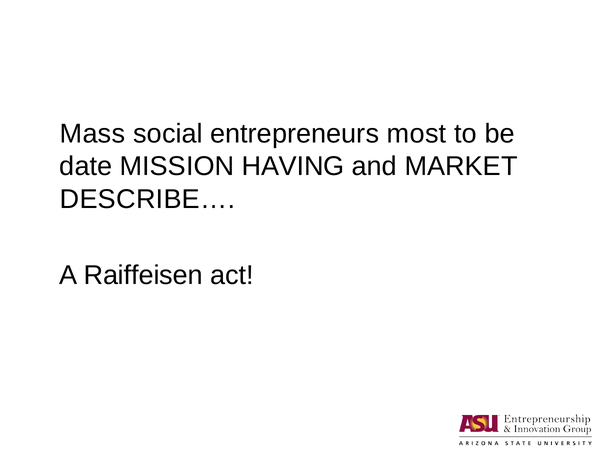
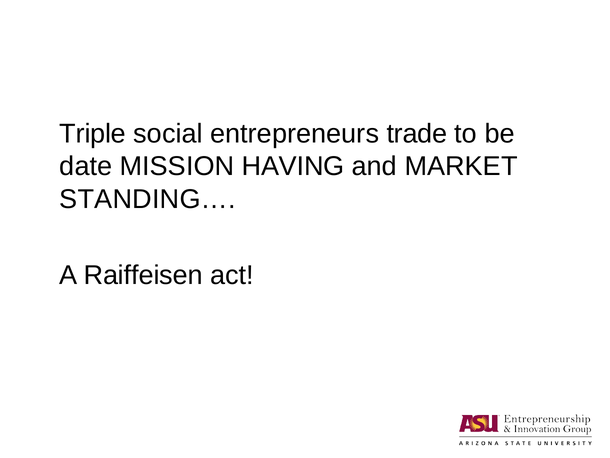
Mass: Mass -> Triple
most: most -> trade
DESCRIBE…: DESCRIBE… -> STANDING…
